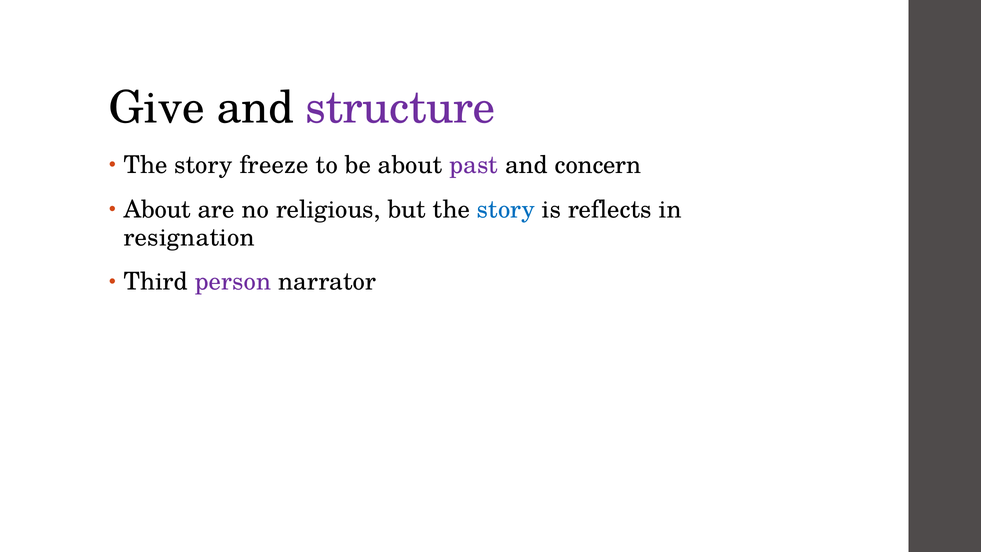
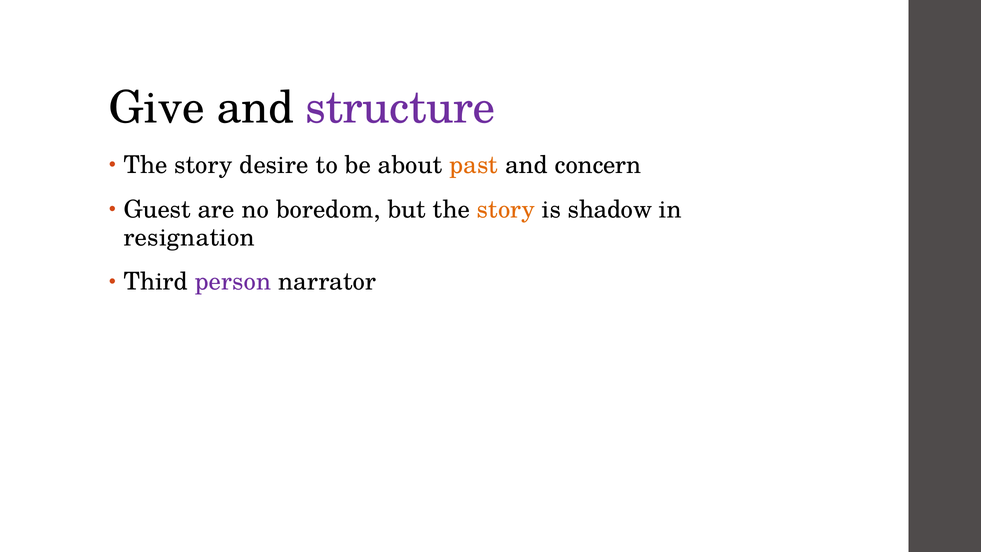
freeze: freeze -> desire
past colour: purple -> orange
About at (157, 209): About -> Guest
religious: religious -> boredom
story at (506, 209) colour: blue -> orange
reflects: reflects -> shadow
